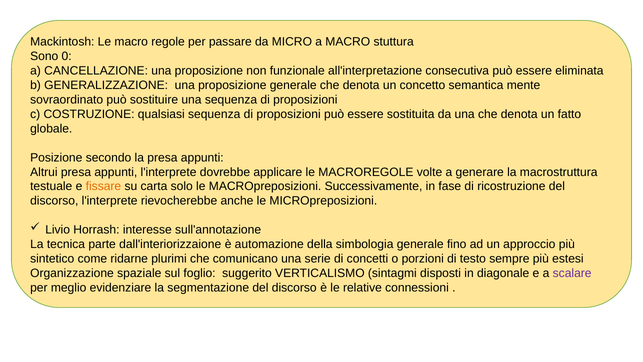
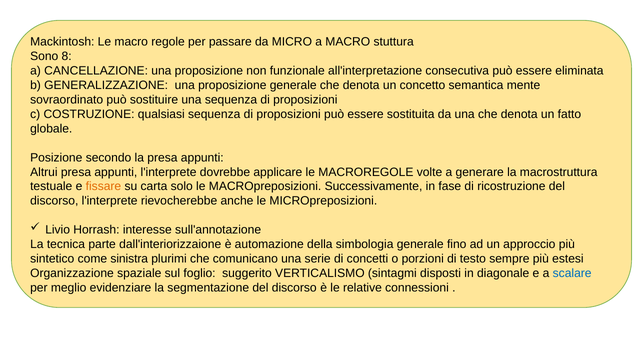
0: 0 -> 8
ridarne: ridarne -> sinistra
scalare colour: purple -> blue
